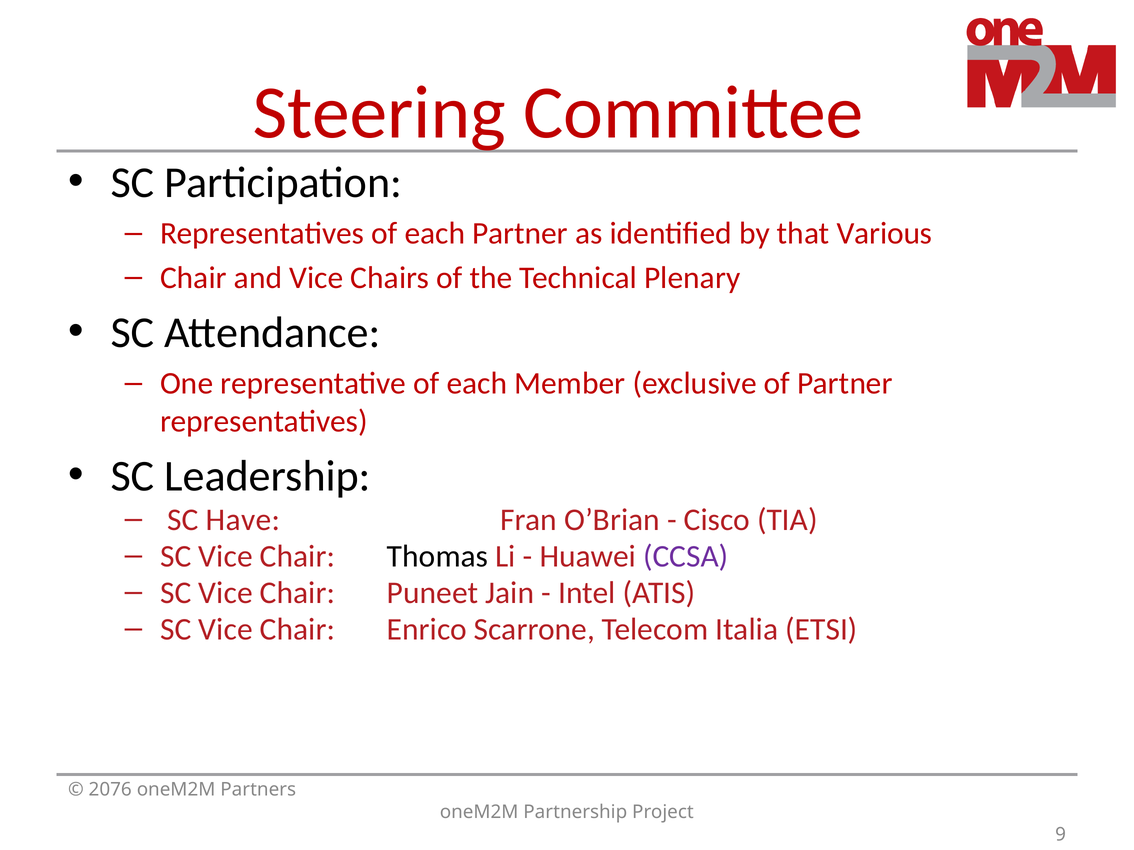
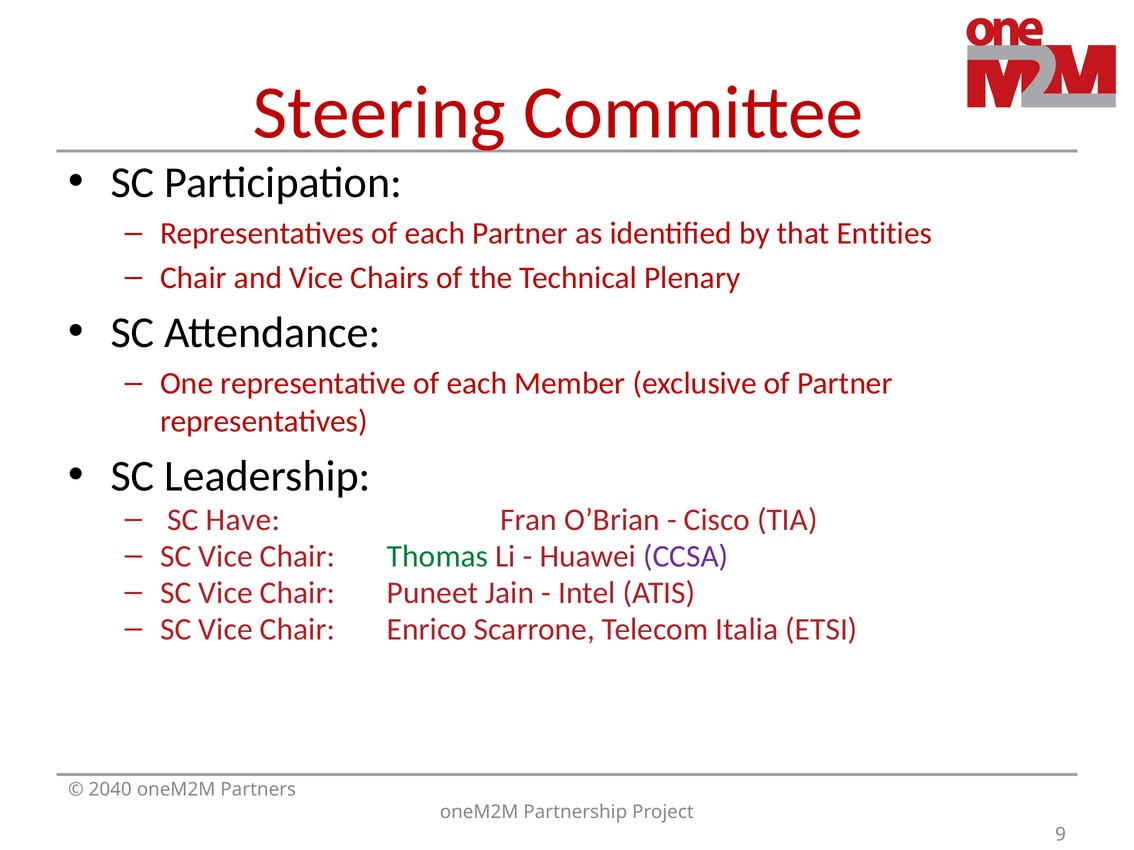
Various: Various -> Entities
Thomas colour: black -> green
2076: 2076 -> 2040
